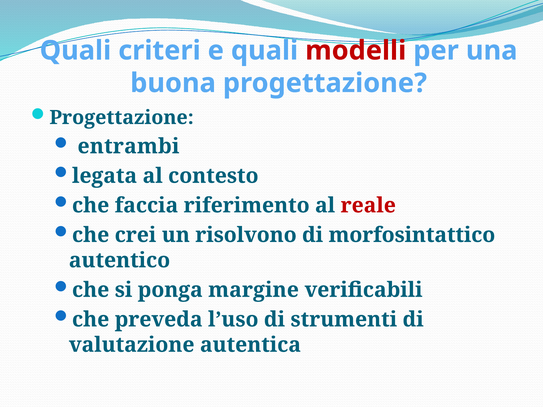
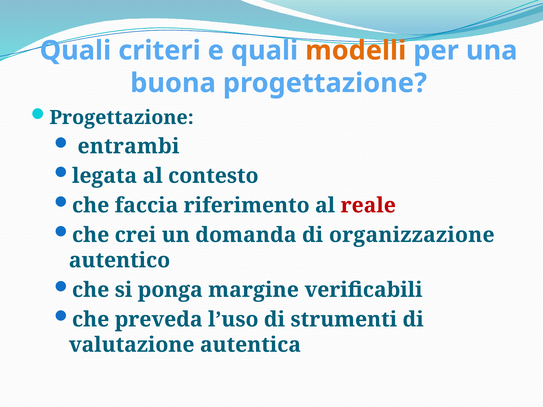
modelli colour: red -> orange
risolvono: risolvono -> domanda
morfosintattico: morfosintattico -> organizzazione
